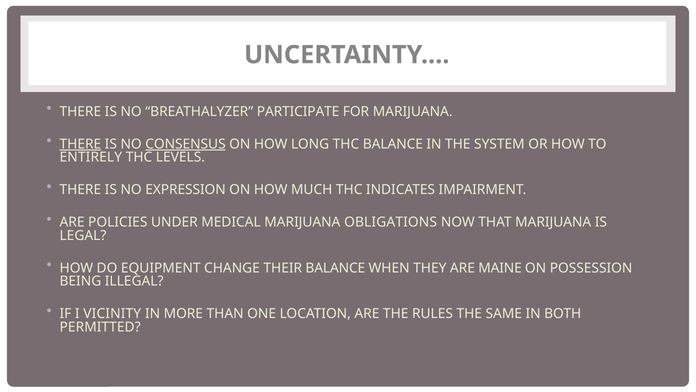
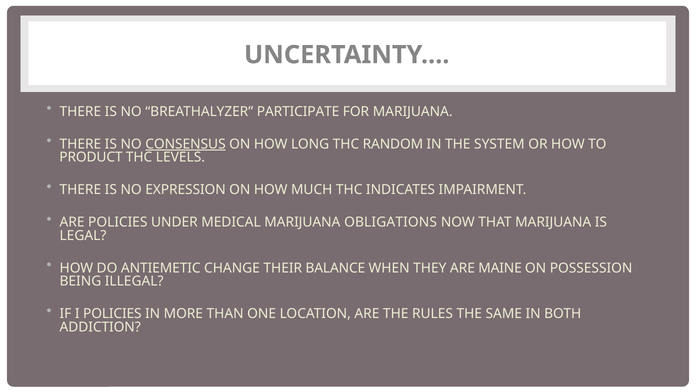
THERE at (80, 144) underline: present -> none
THC BALANCE: BALANCE -> RANDOM
ENTIRELY: ENTIRELY -> PRODUCT
EQUIPMENT: EQUIPMENT -> ANTIEMETIC
I VICINITY: VICINITY -> POLICIES
PERMITTED: PERMITTED -> ADDICTION
